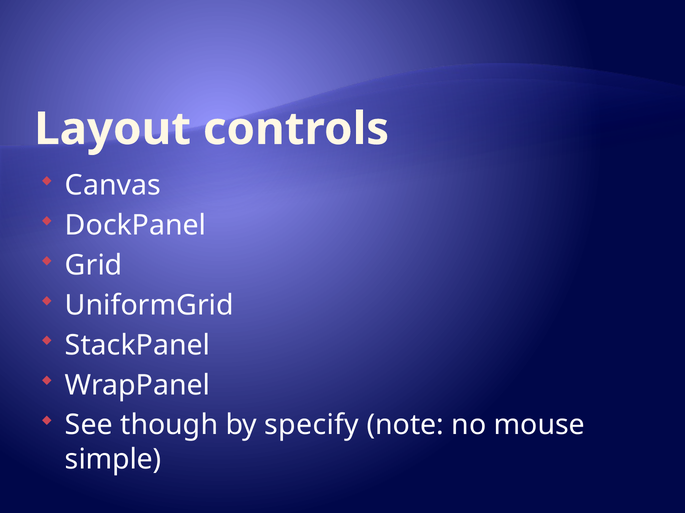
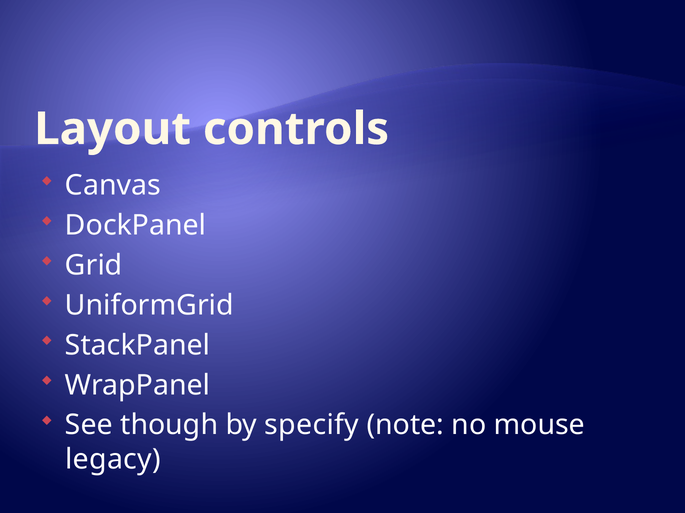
simple: simple -> legacy
